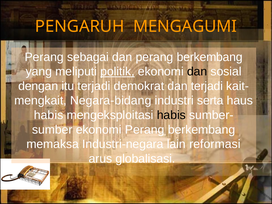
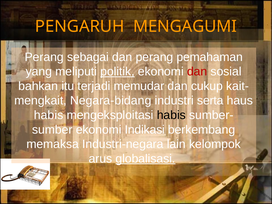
dan perang berkembang: berkembang -> pemahaman
dan at (197, 72) colour: black -> red
dengan: dengan -> bahkan
demokrat: demokrat -> memudar
dan terjadi: terjadi -> cukup
ekonomi Perang: Perang -> Indikasi
reformasi: reformasi -> kelompok
globalisasi underline: none -> present
